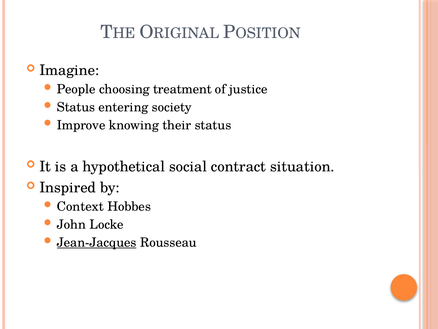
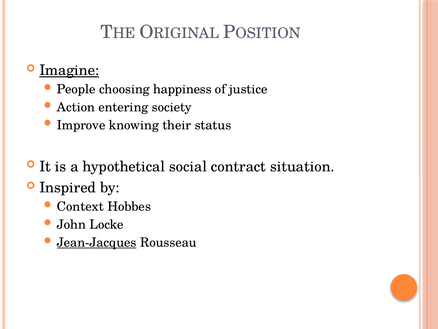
Imagine underline: none -> present
treatment: treatment -> happiness
Status at (76, 107): Status -> Action
